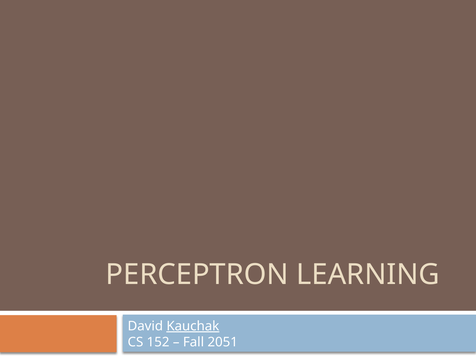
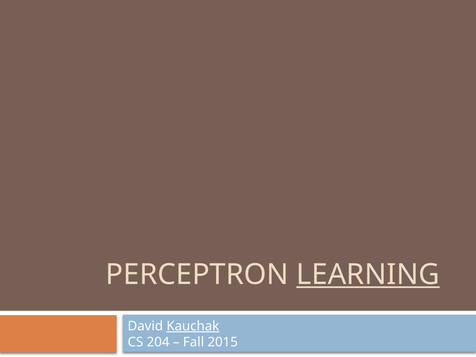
LEARNING underline: none -> present
152: 152 -> 204
2051: 2051 -> 2015
